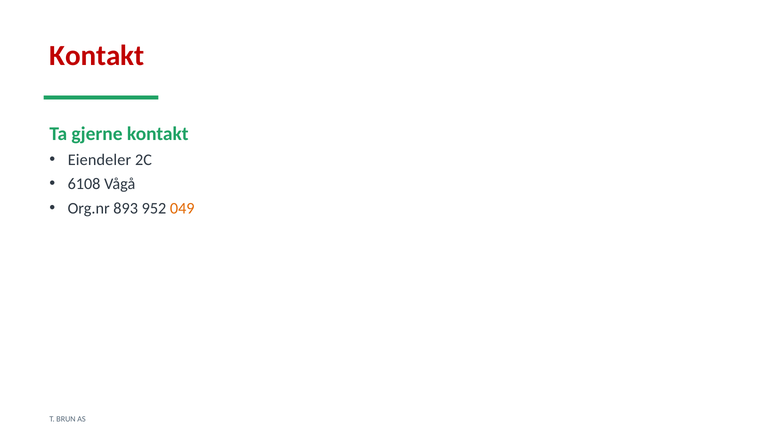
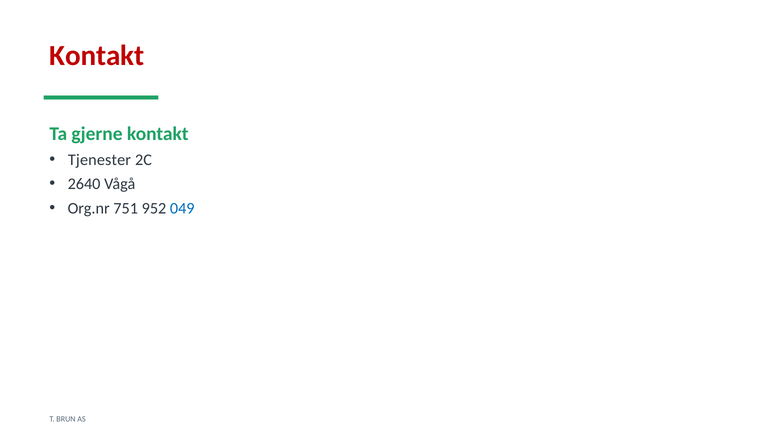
Eiendeler: Eiendeler -> Tjenester
6108: 6108 -> 2640
893: 893 -> 751
049 colour: orange -> blue
